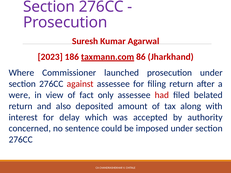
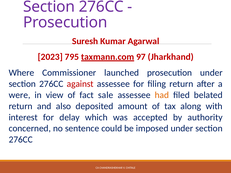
186: 186 -> 795
86: 86 -> 97
only: only -> sale
had colour: red -> orange
